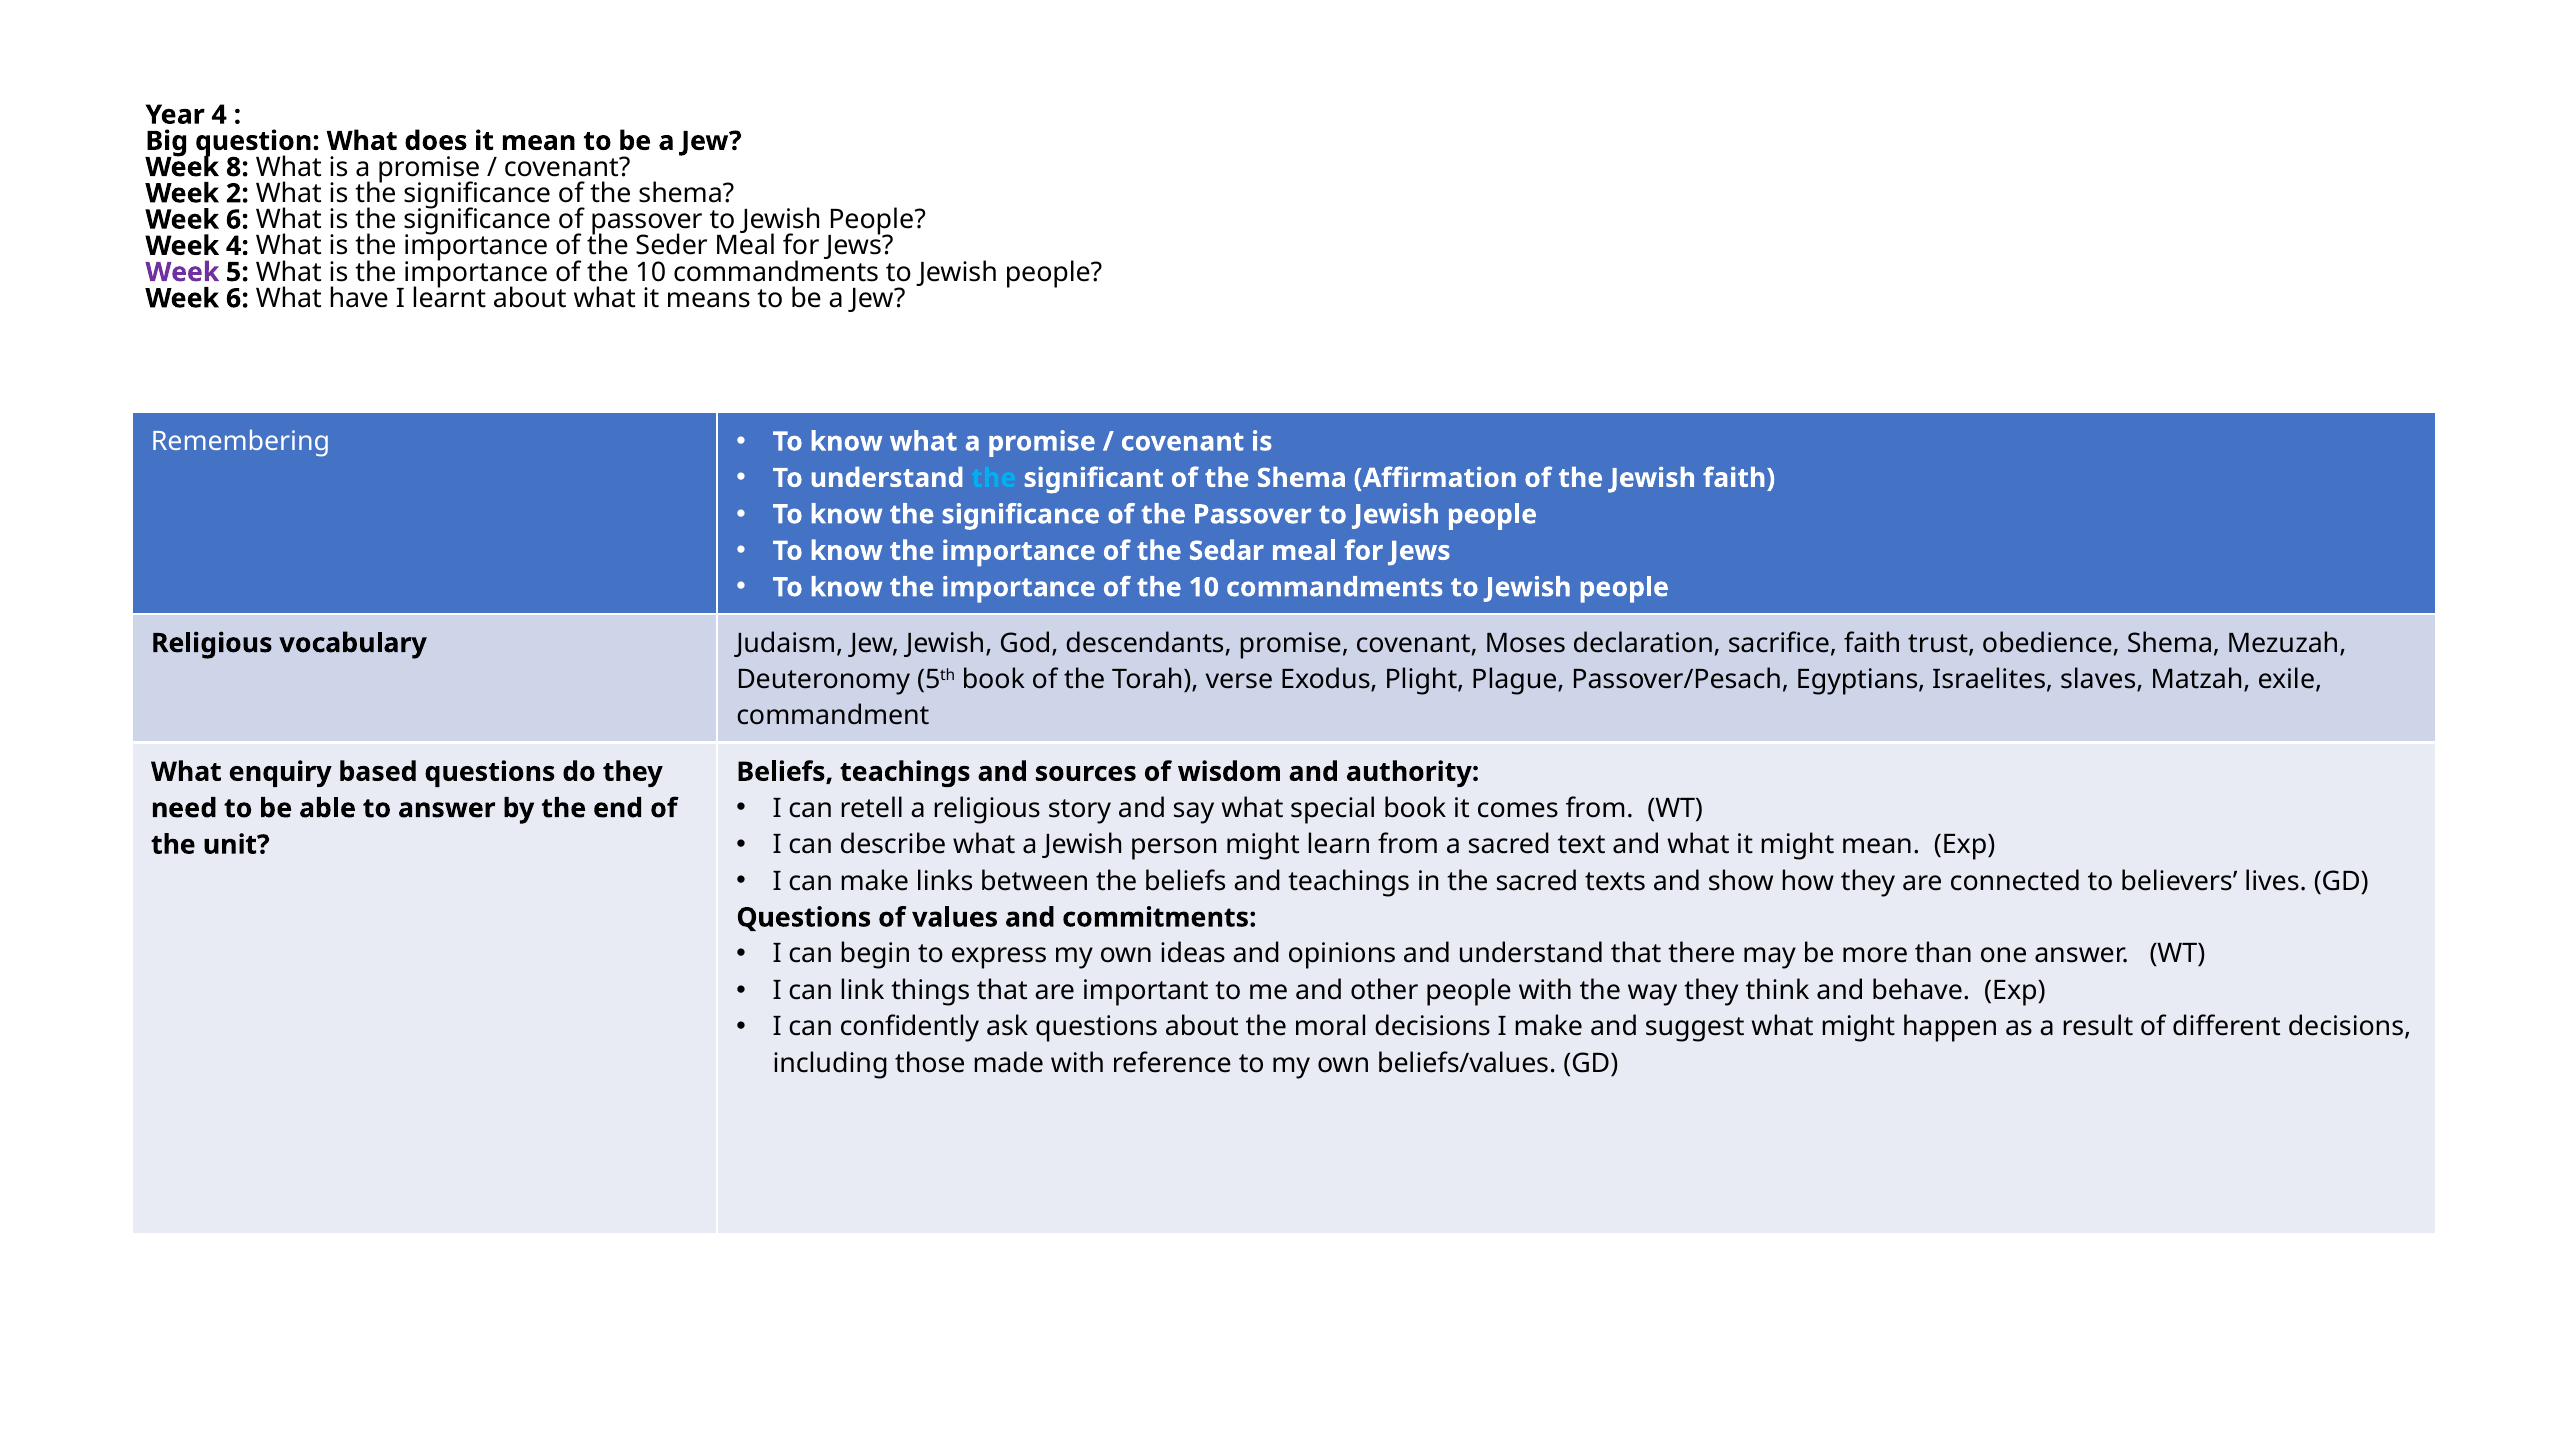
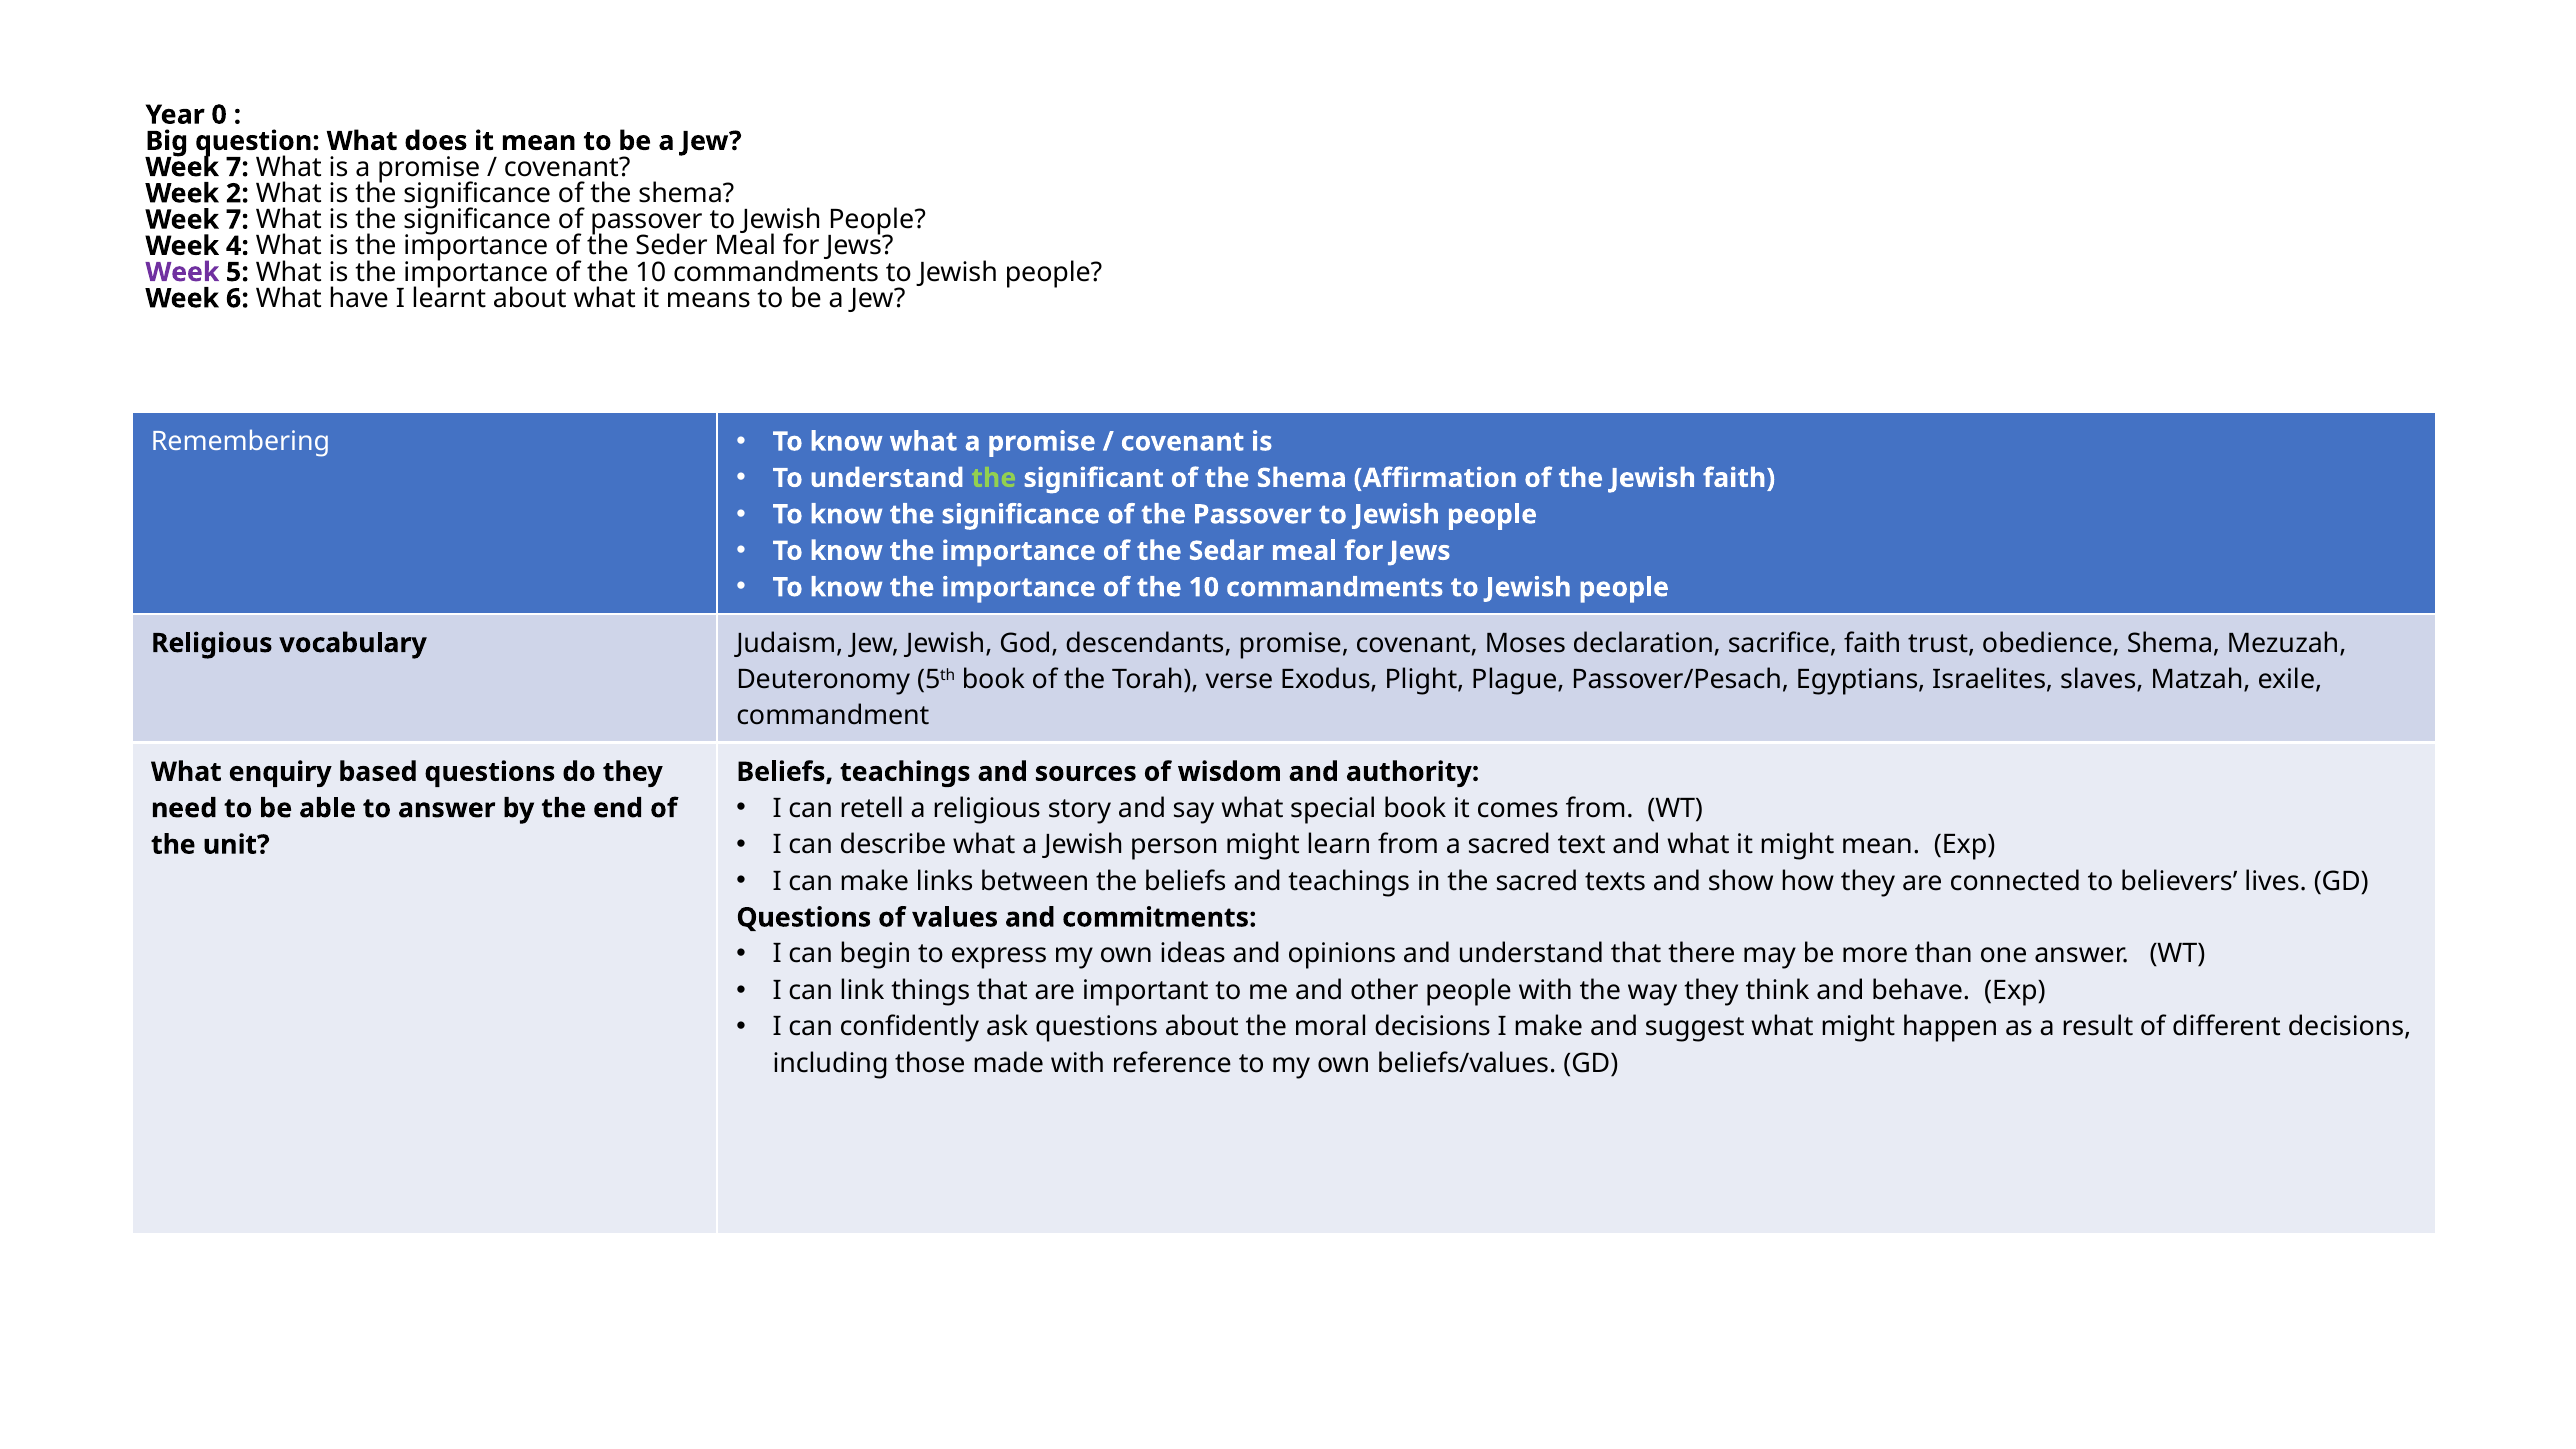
Year 4: 4 -> 0
8 at (237, 167): 8 -> 7
6 at (237, 220): 6 -> 7
the at (994, 478) colour: light blue -> light green
